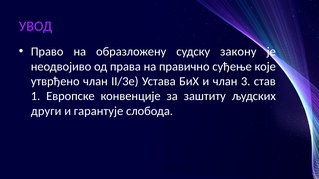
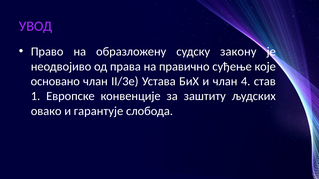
утврђено: утврђено -> основано
3: 3 -> 4
други: други -> овако
